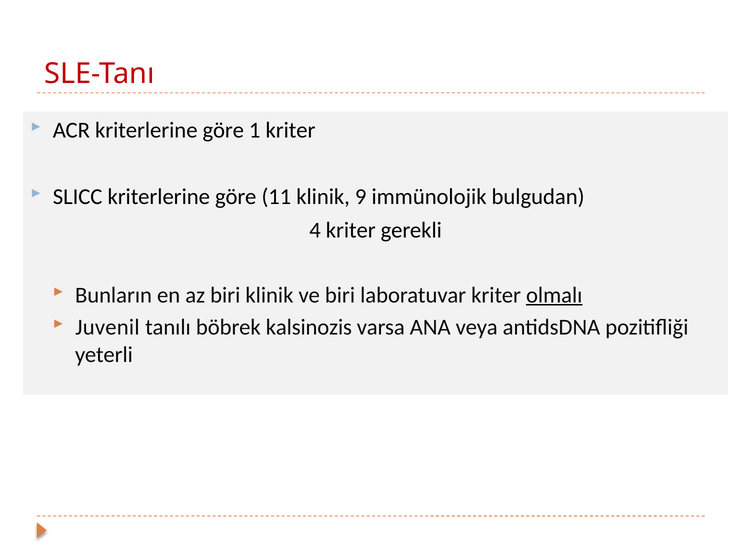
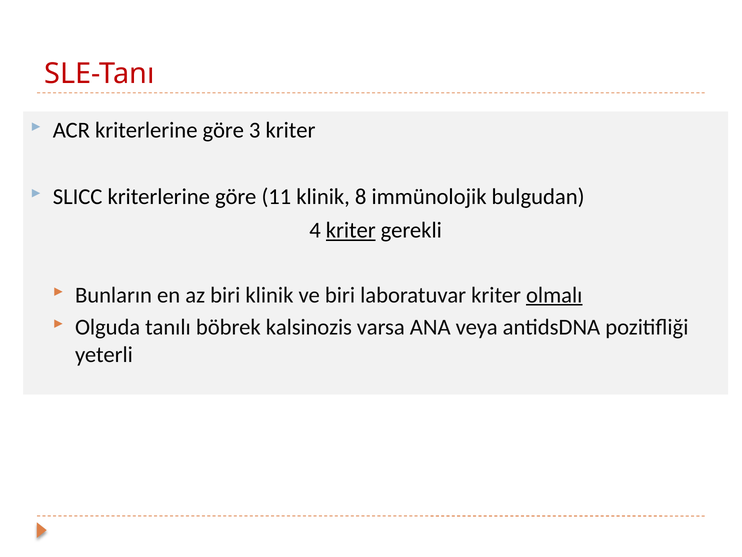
1: 1 -> 3
9: 9 -> 8
kriter at (351, 230) underline: none -> present
Juvenil: Juvenil -> Olguda
